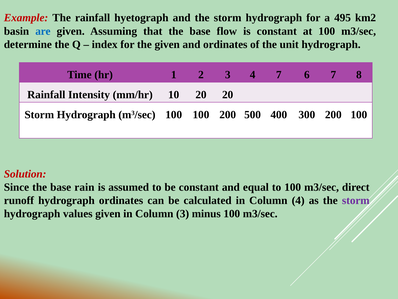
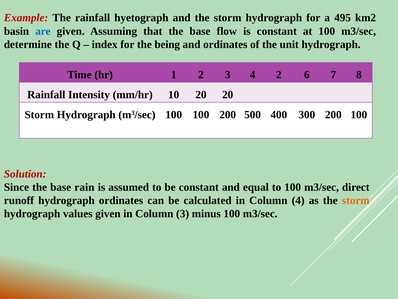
the given: given -> being
4 7: 7 -> 2
storm at (356, 200) colour: purple -> orange
